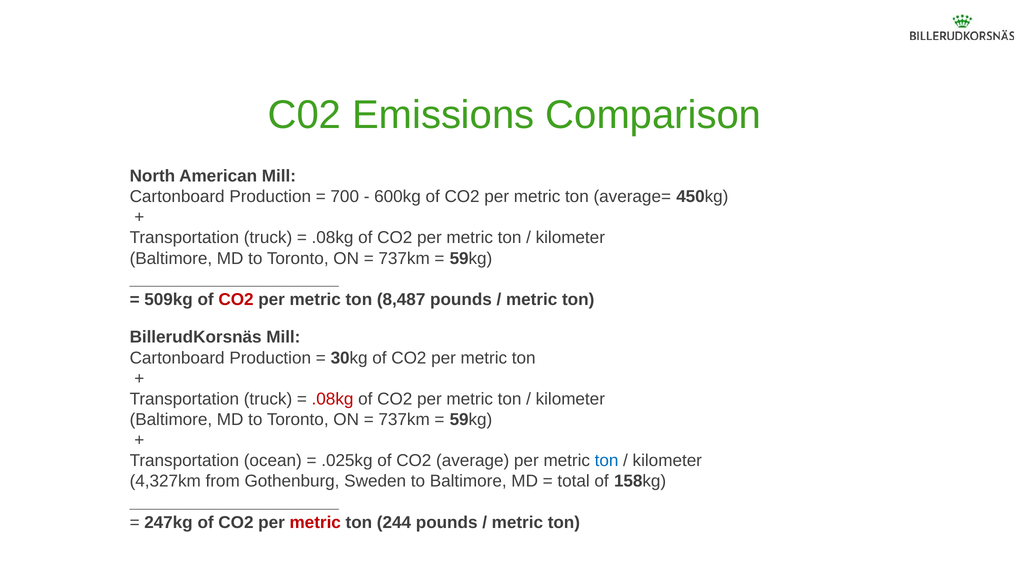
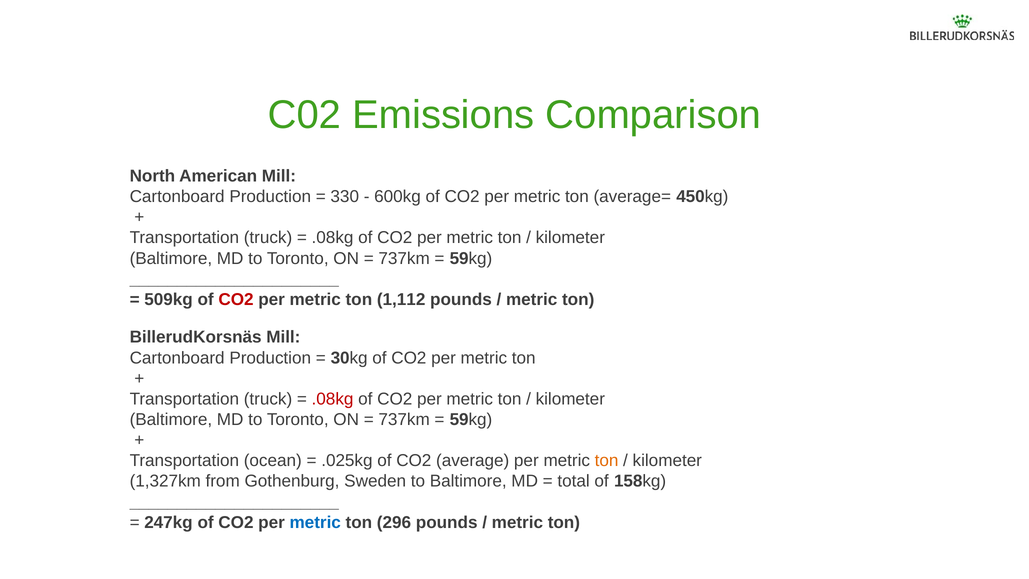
700: 700 -> 330
8,487: 8,487 -> 1,112
ton at (607, 461) colour: blue -> orange
4,327km: 4,327km -> 1,327km
metric at (315, 522) colour: red -> blue
244: 244 -> 296
